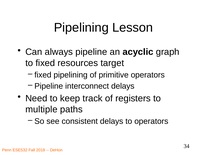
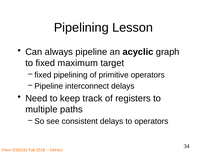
resources: resources -> maximum
